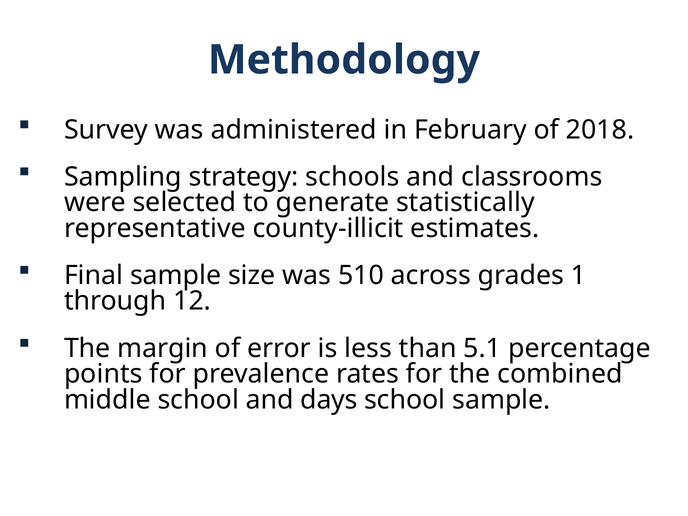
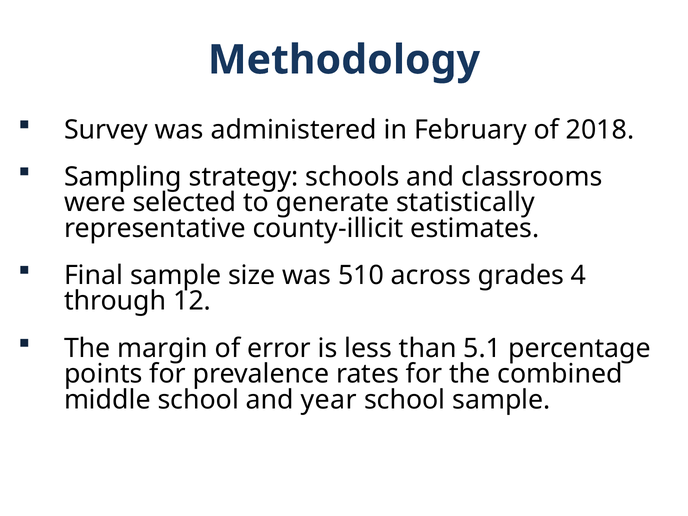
1: 1 -> 4
days: days -> year
